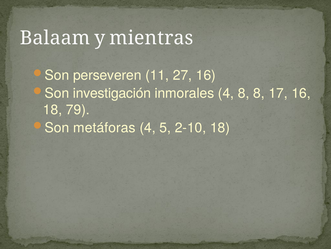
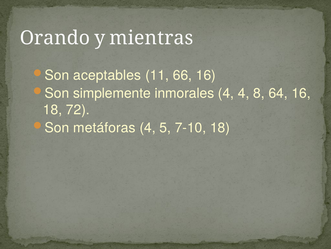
Balaam: Balaam -> Orando
perseveren: perseveren -> aceptables
27: 27 -> 66
investigación: investigación -> simplemente
4 8: 8 -> 4
17: 17 -> 64
79: 79 -> 72
2-10: 2-10 -> 7-10
